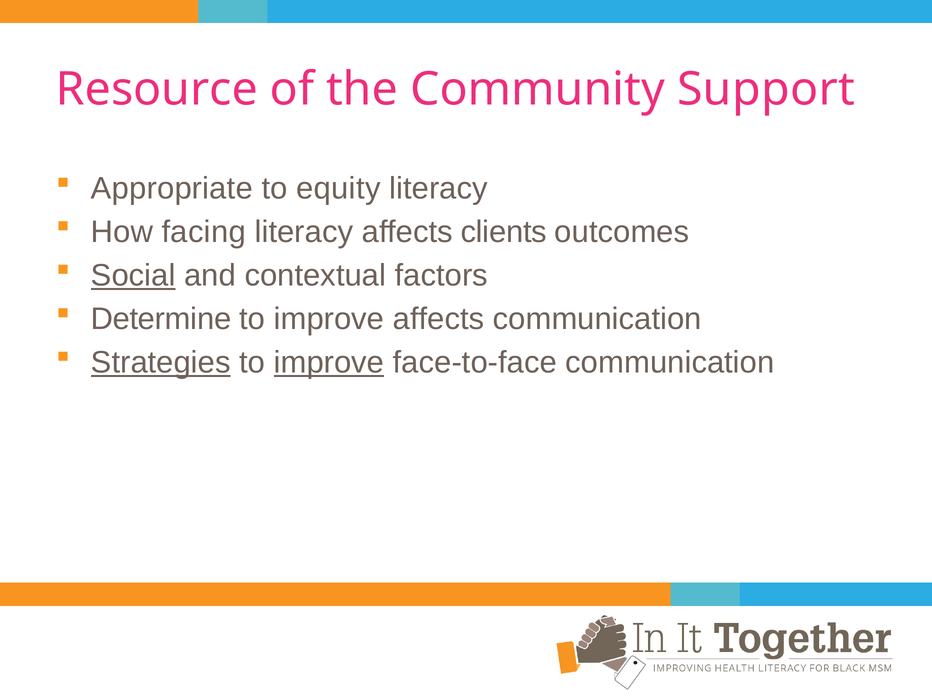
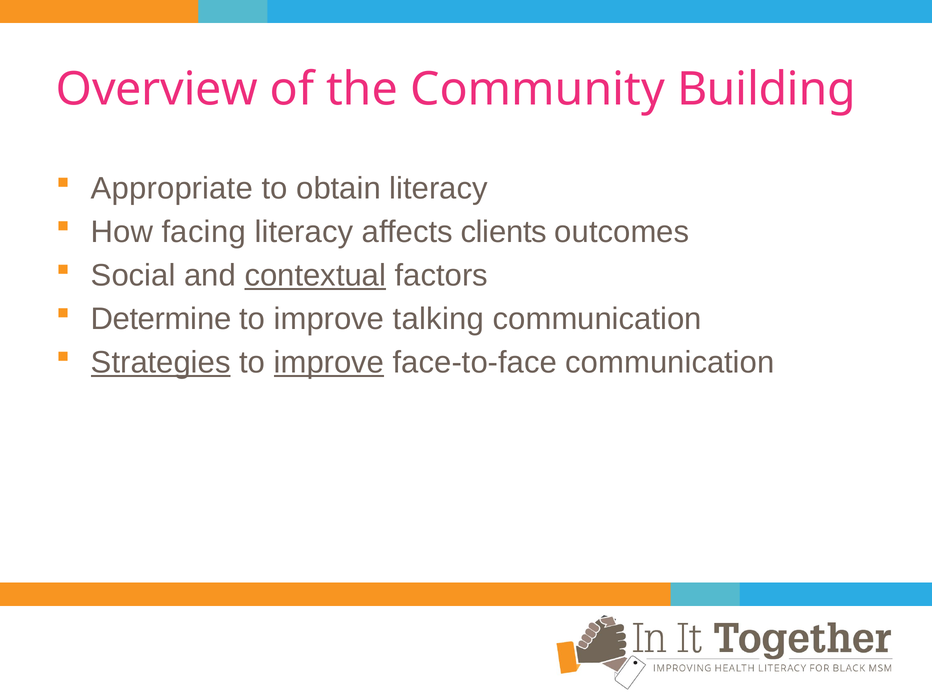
Resource: Resource -> Overview
Support: Support -> Building
equity: equity -> obtain
Social underline: present -> none
contextual underline: none -> present
improve affects: affects -> talking
